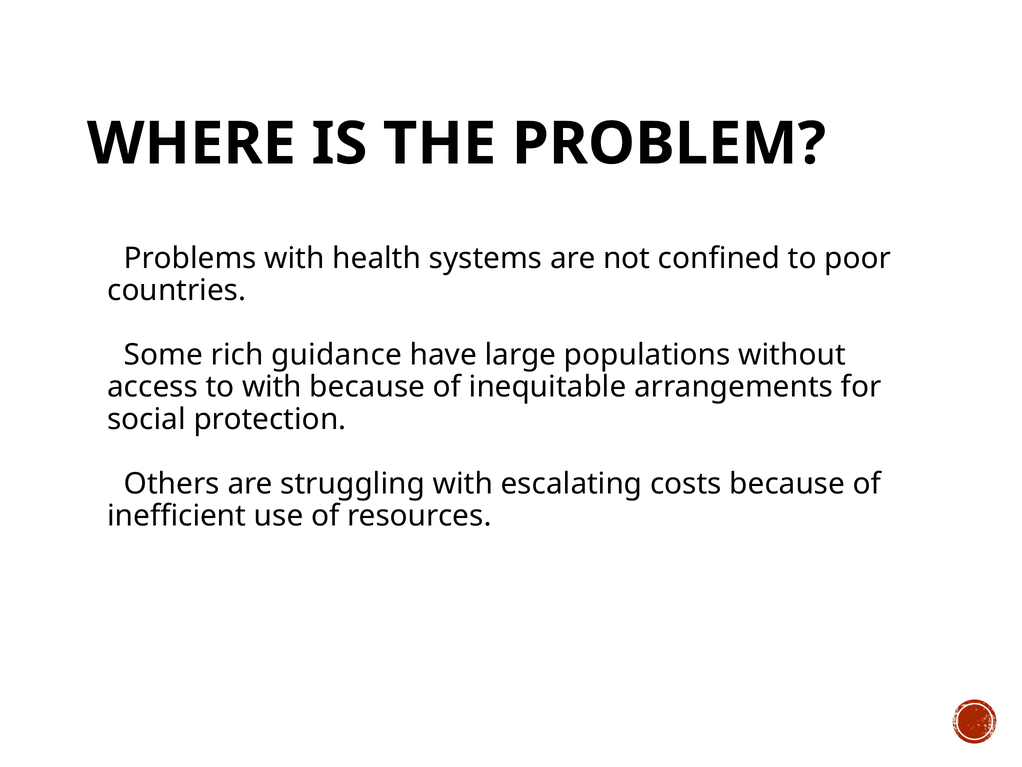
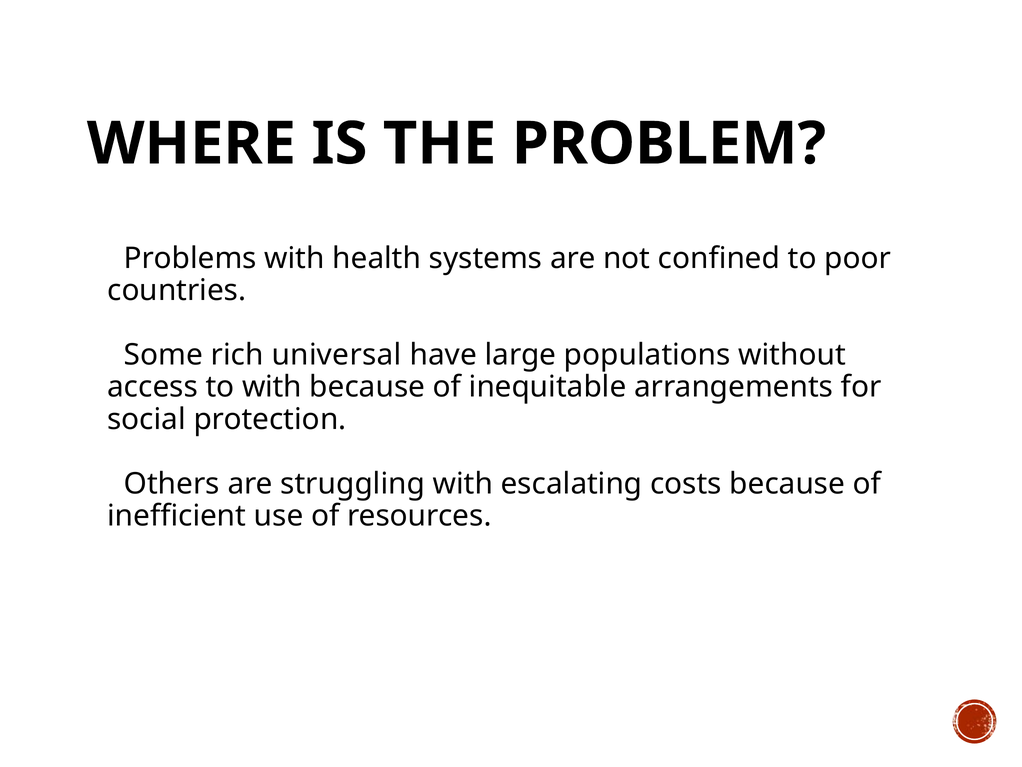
guidance: guidance -> universal
